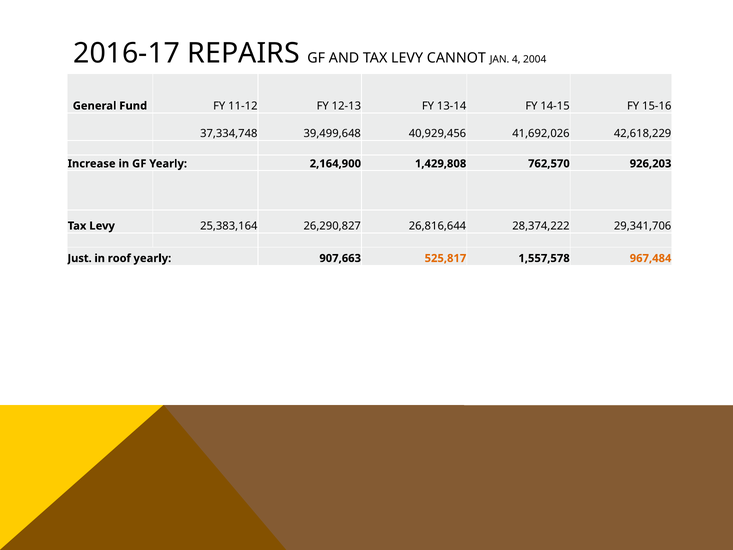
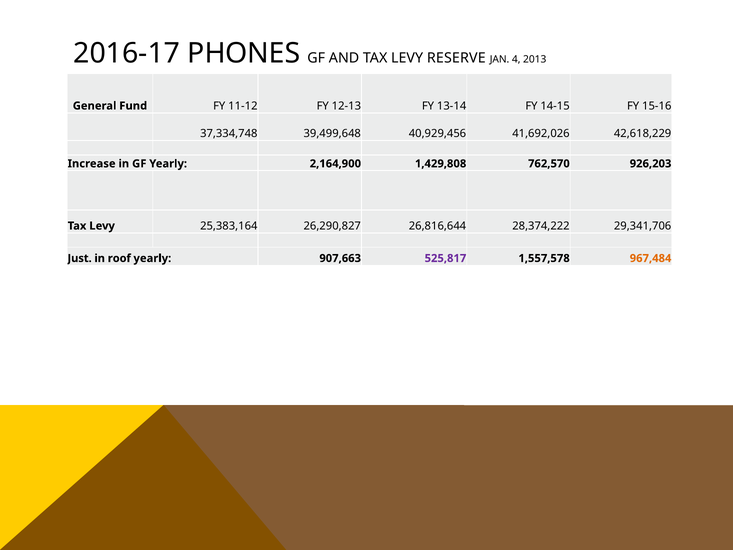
REPAIRS: REPAIRS -> PHONES
CANNOT: CANNOT -> RESERVE
2004: 2004 -> 2013
525,817 colour: orange -> purple
